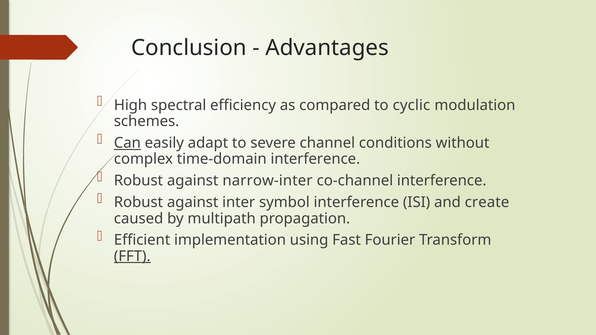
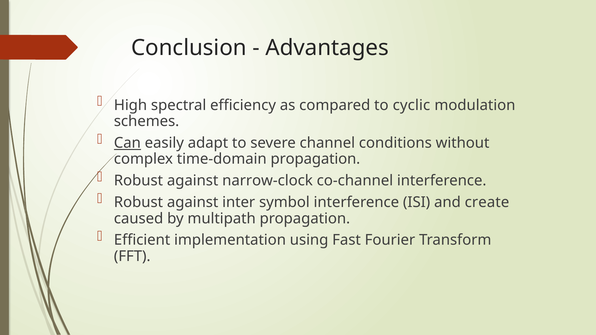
time-domain interference: interference -> propagation
narrow-inter: narrow-inter -> narrow-clock
FFT underline: present -> none
